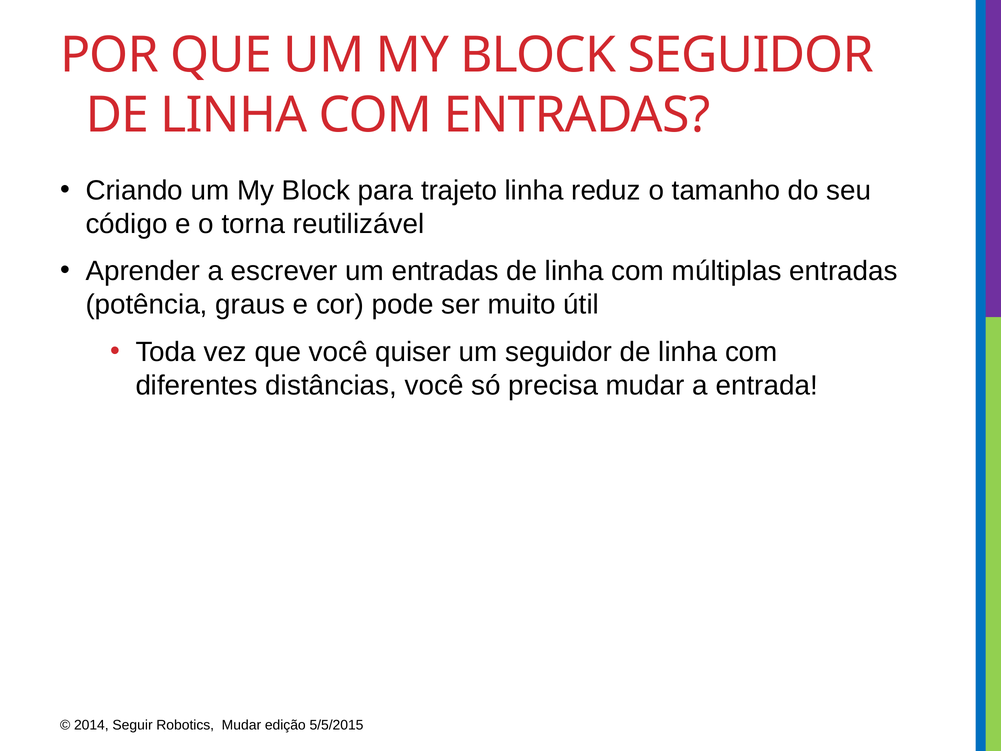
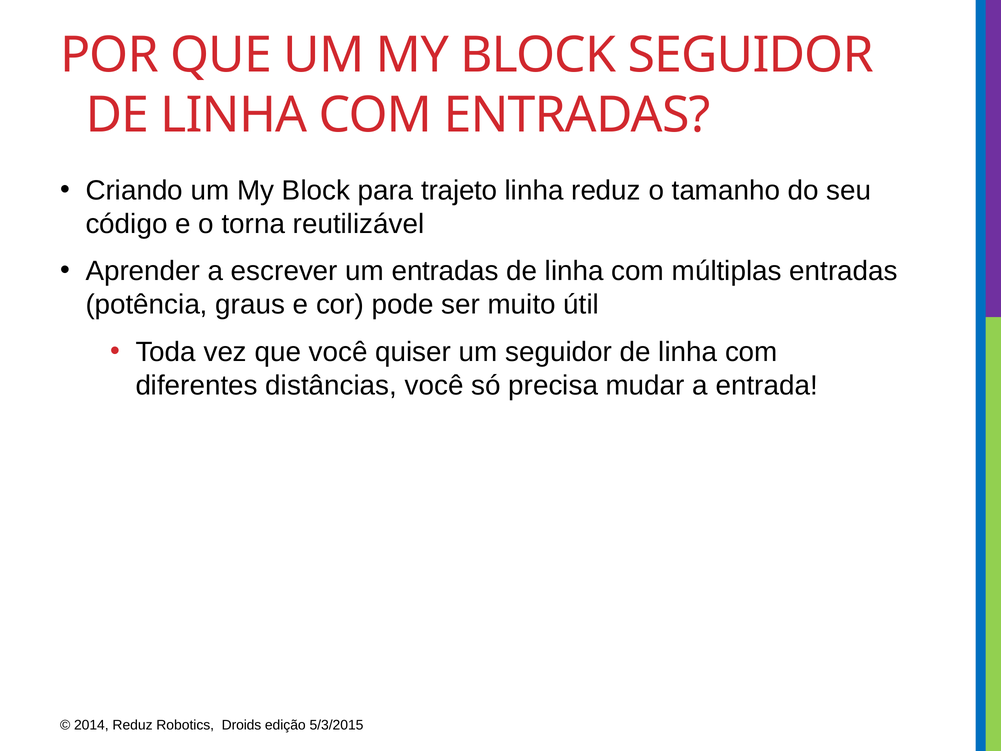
2014 Seguir: Seguir -> Reduz
Robotics Mudar: Mudar -> Droids
5/5/2015: 5/5/2015 -> 5/3/2015
